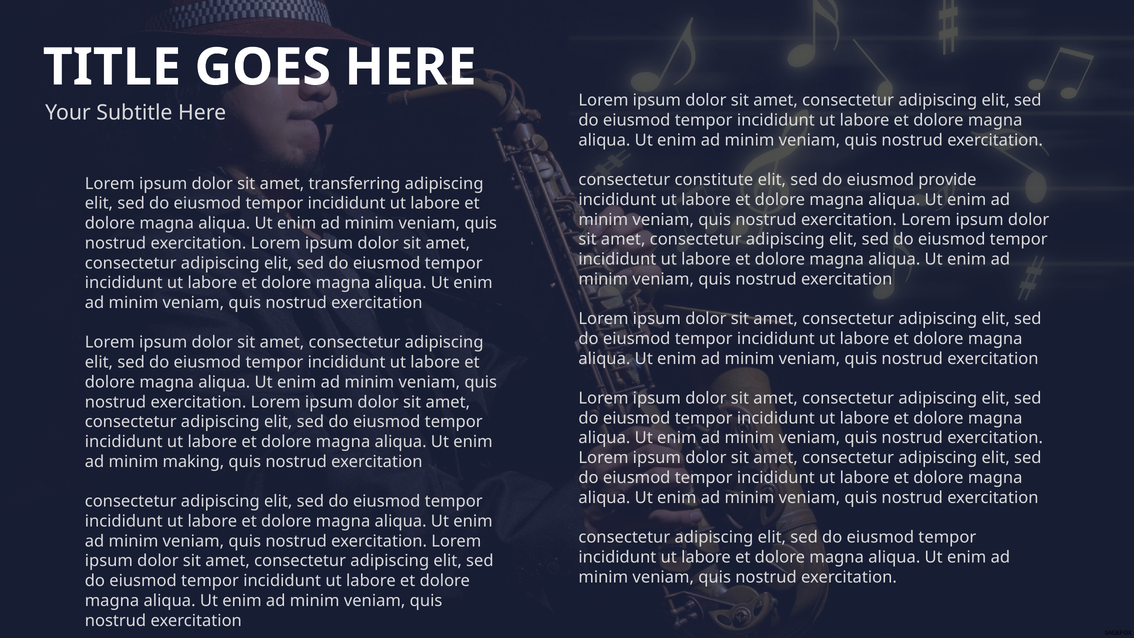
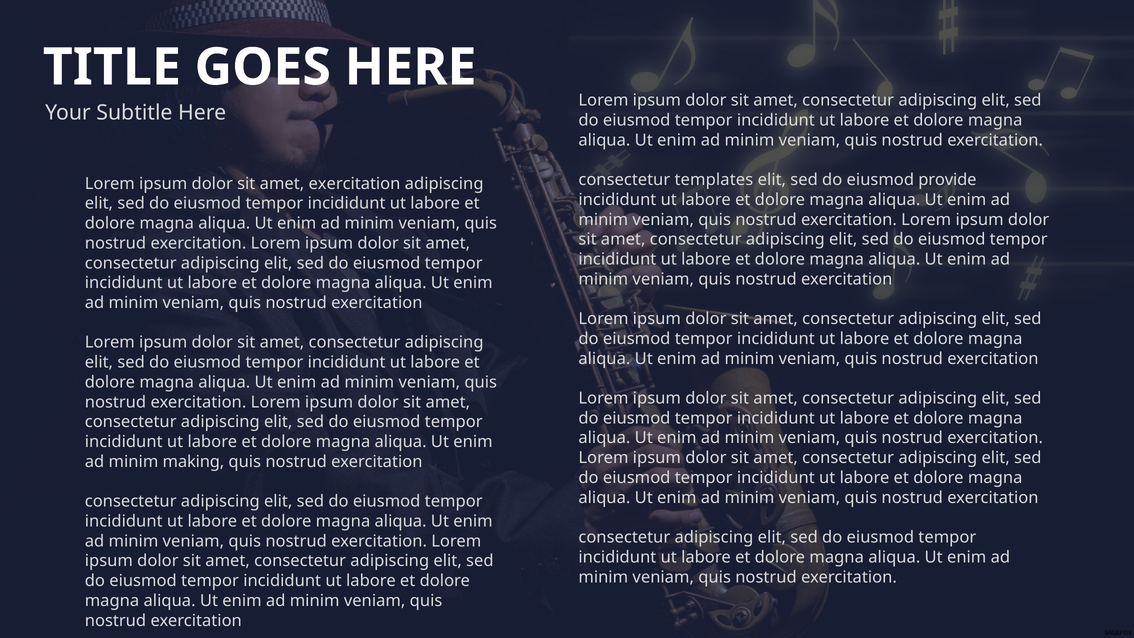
constitute: constitute -> templates
amet transferring: transferring -> exercitation
